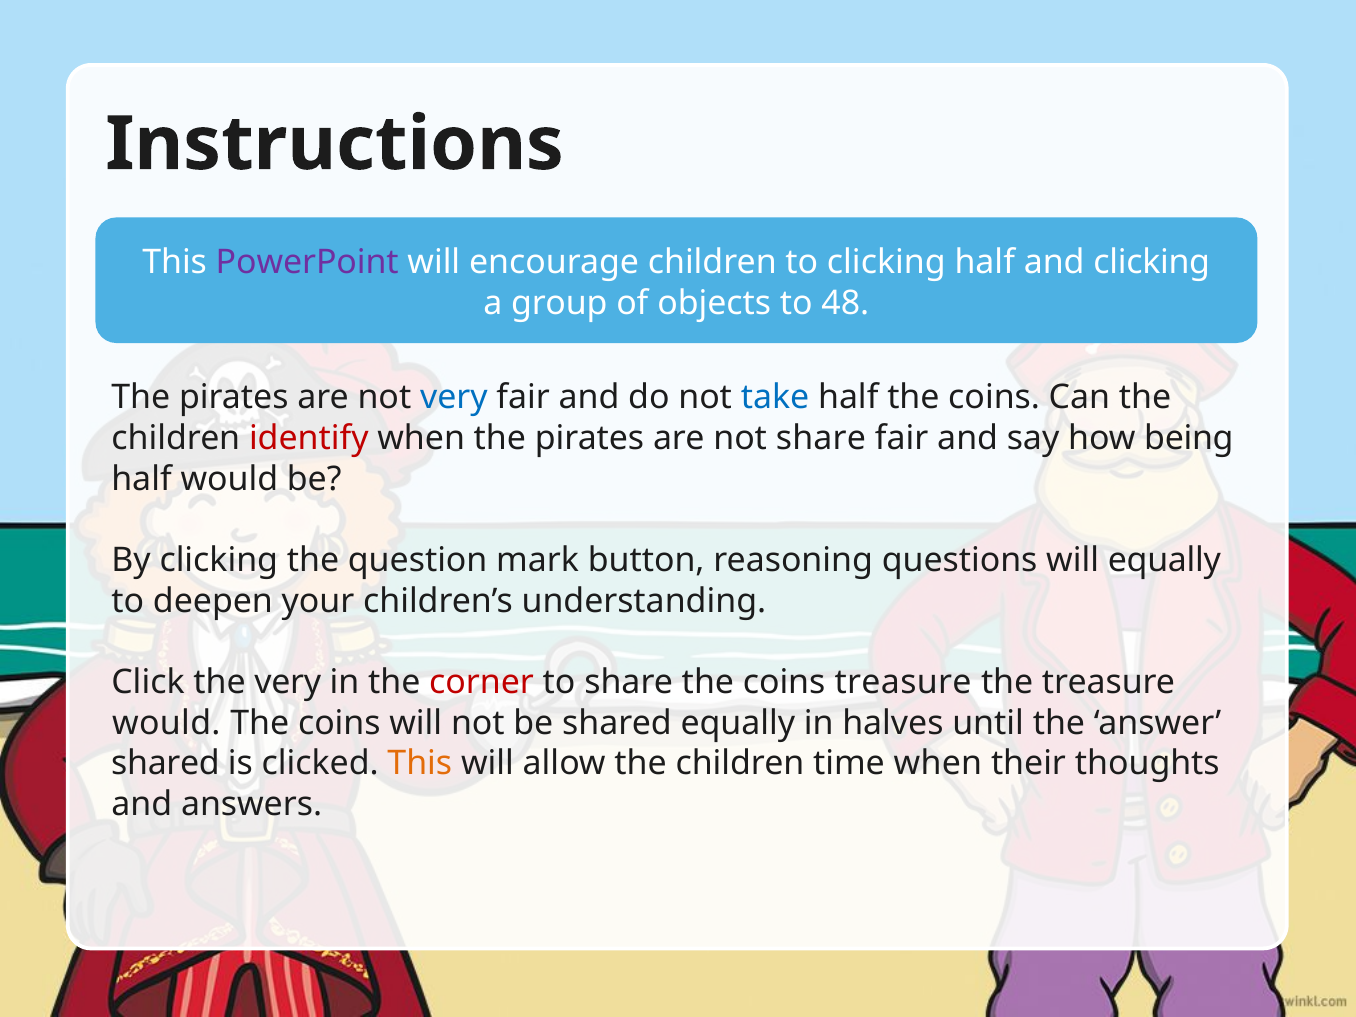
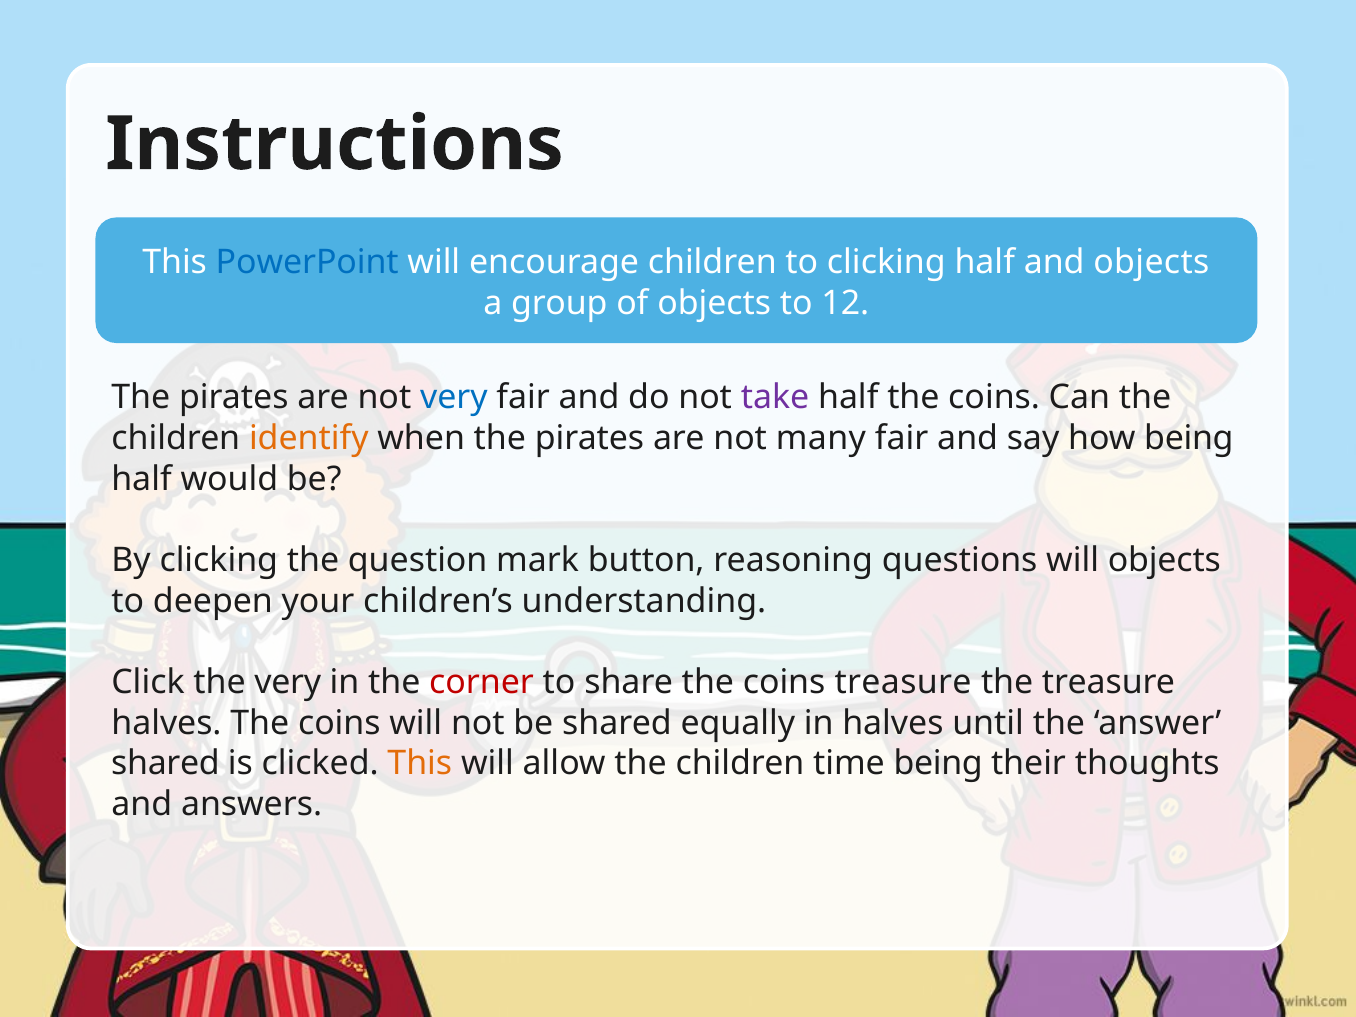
PowerPoint colour: purple -> blue
and clicking: clicking -> objects
48: 48 -> 12
take colour: blue -> purple
identify colour: red -> orange
not share: share -> many
will equally: equally -> objects
would at (166, 723): would -> halves
time when: when -> being
